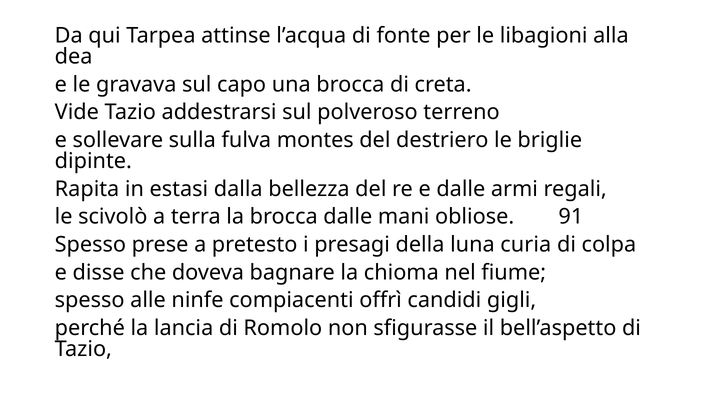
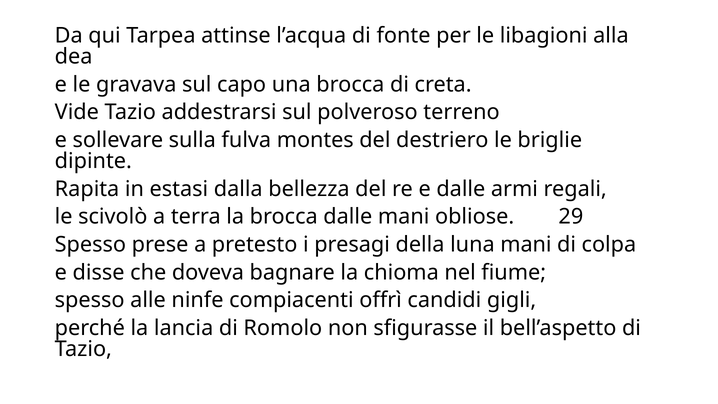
91: 91 -> 29
luna curia: curia -> mani
